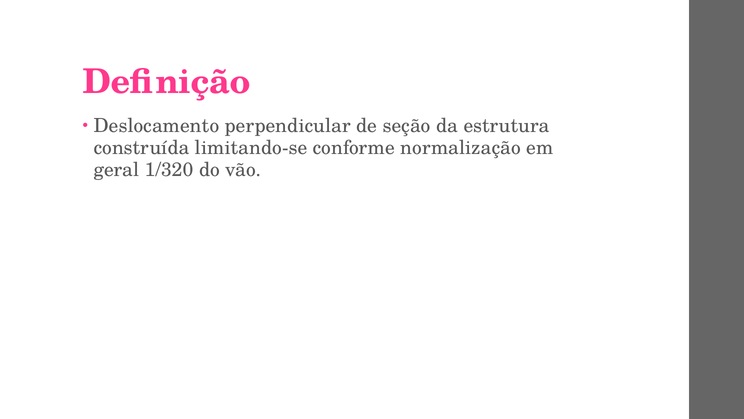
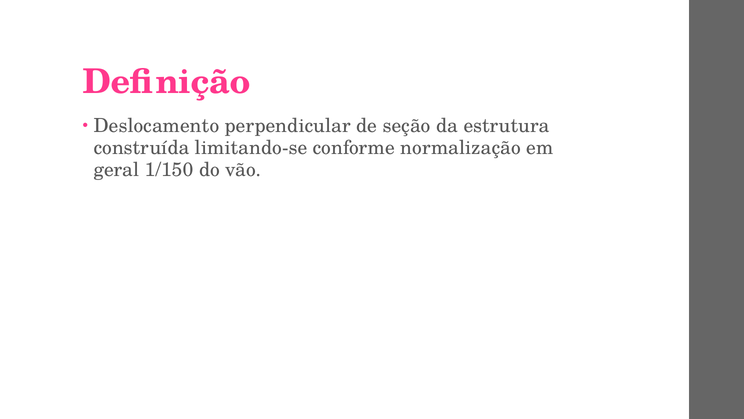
1/320: 1/320 -> 1/150
